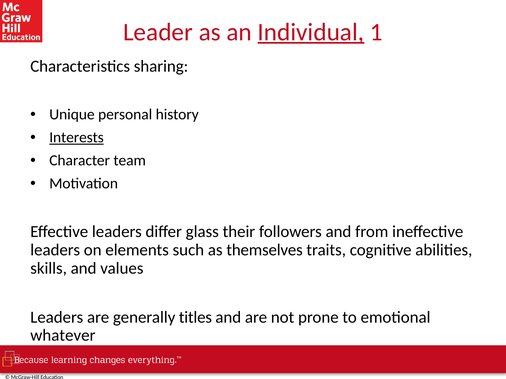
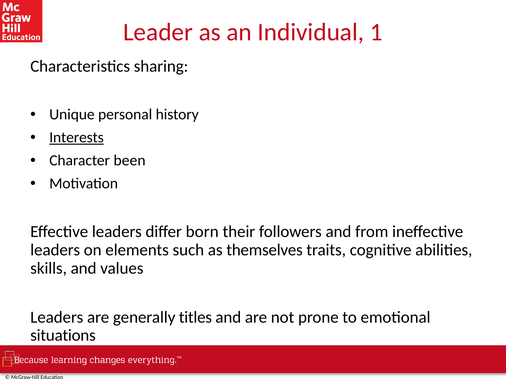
Individual underline: present -> none
team: team -> been
glass: glass -> born
whatever: whatever -> situations
